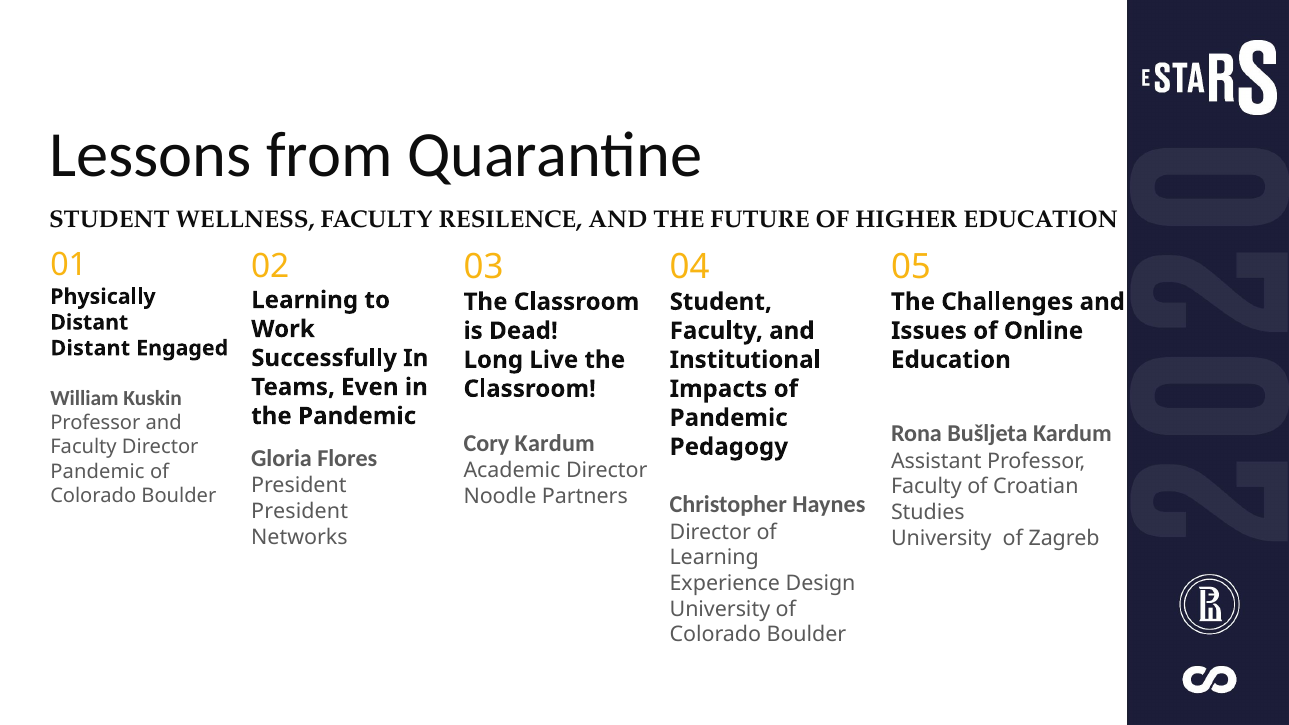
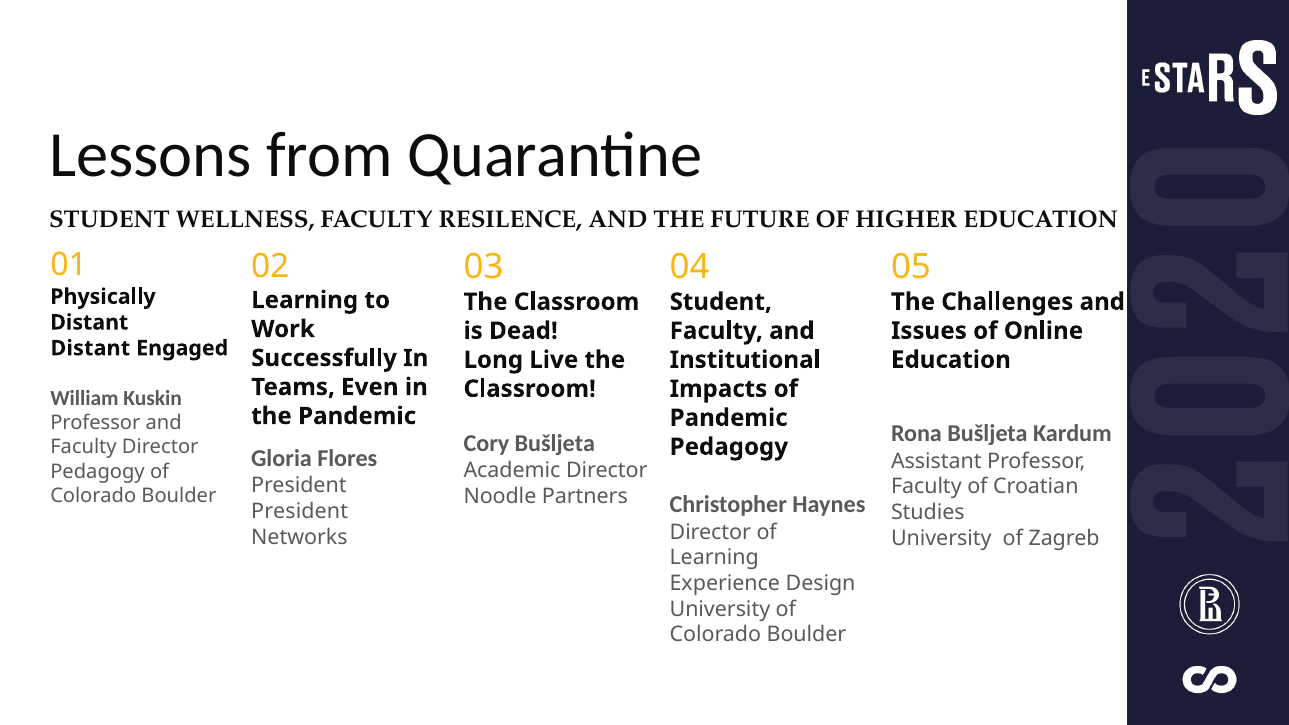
Cory Kardum: Kardum -> Bušljeta
Pandemic at (97, 471): Pandemic -> Pedagogy
